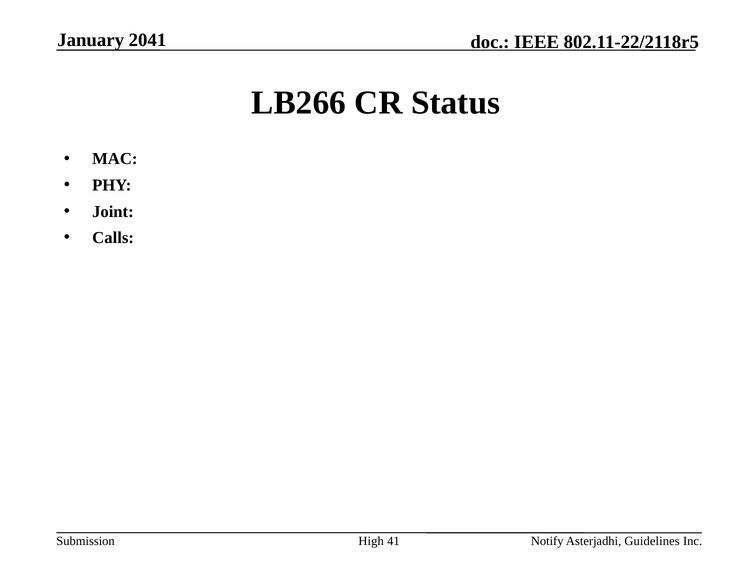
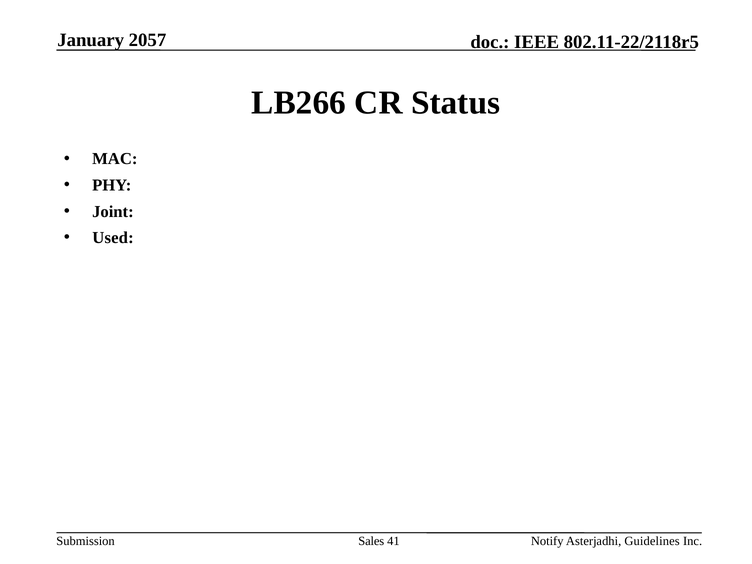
2041: 2041 -> 2057
Calls: Calls -> Used
High: High -> Sales
